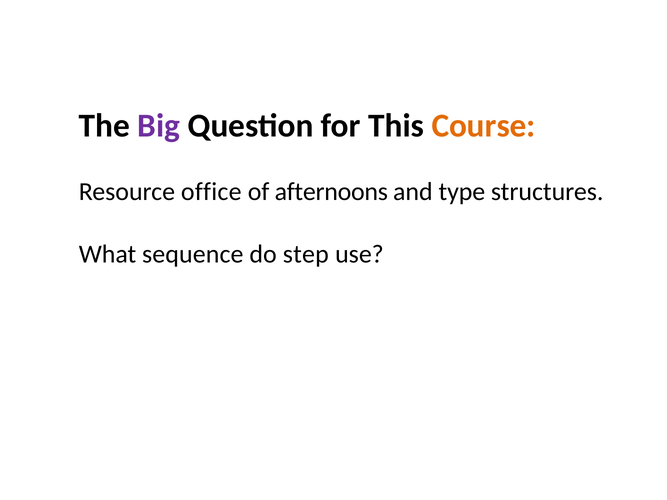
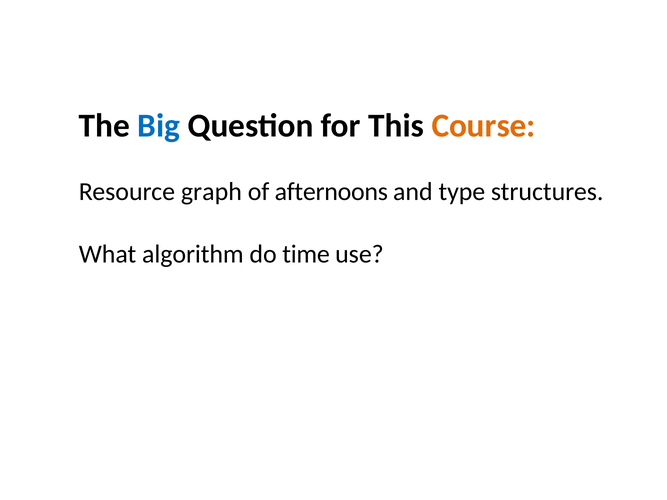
Big colour: purple -> blue
office: office -> graph
sequence: sequence -> algorithm
step: step -> time
